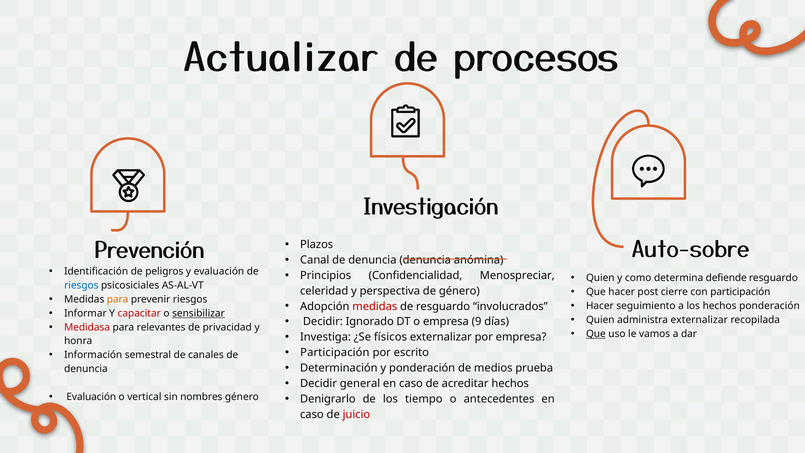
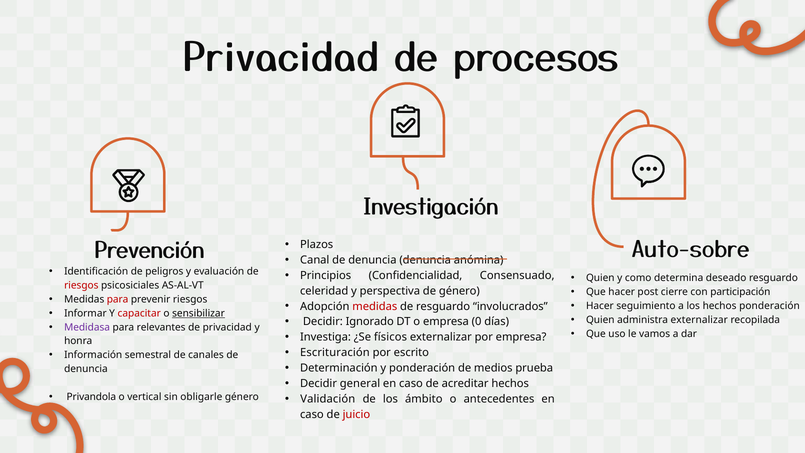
Actualizar at (281, 58): Actualizar -> Privacidad
Menospreciar: Menospreciar -> Consensuado
defiende: defiende -> deseado
riesgos at (81, 285) colour: blue -> red
para at (118, 299) colour: orange -> red
9: 9 -> 0
Medidasa colour: red -> purple
Que at (596, 334) underline: present -> none
Participación at (335, 353): Participación -> Escrituración
Evaluación at (91, 397): Evaluación -> Privandola
nombres: nombres -> obligarle
Denigrarlo: Denigrarlo -> Validación
tiempo: tiempo -> ámbito
